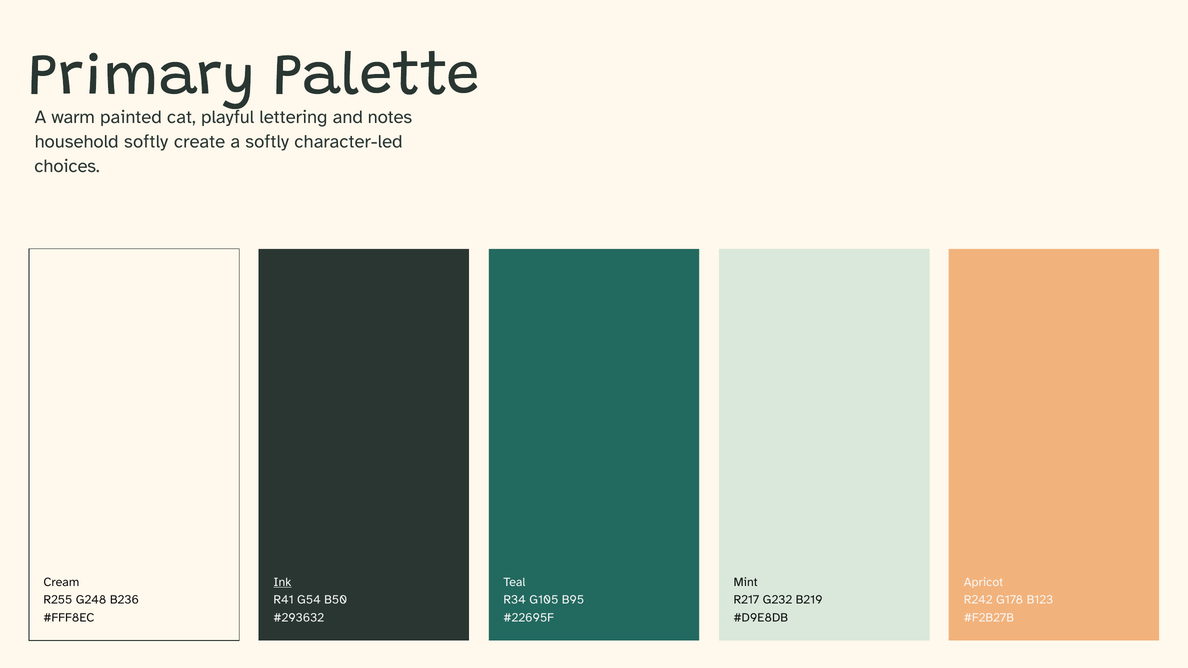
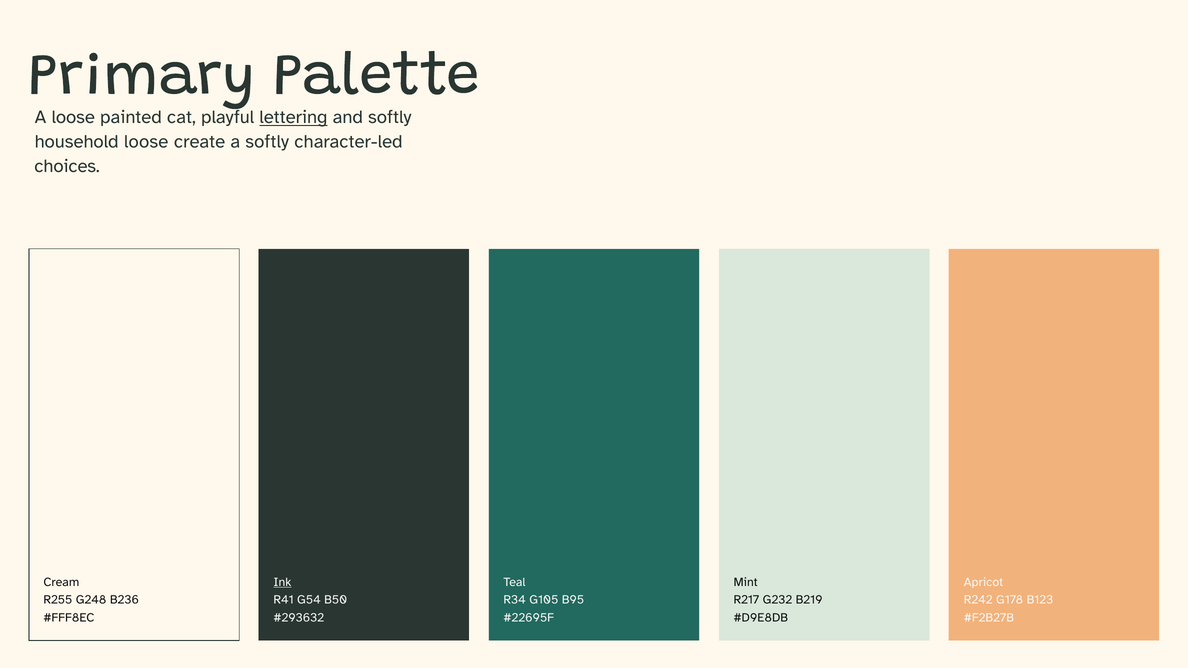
A warm: warm -> loose
lettering underline: none -> present
and notes: notes -> softly
household softly: softly -> loose
